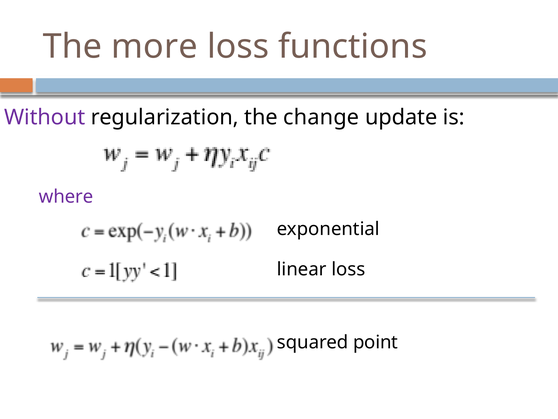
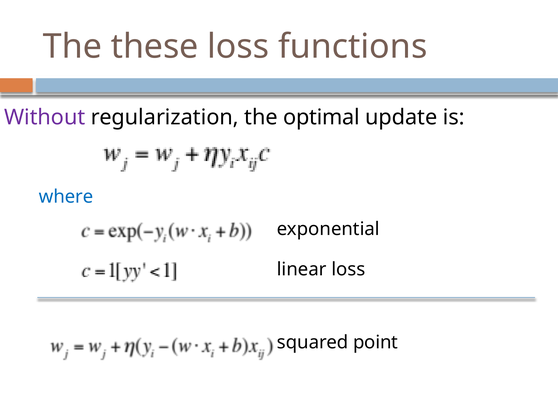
more: more -> these
change: change -> optimal
where colour: purple -> blue
